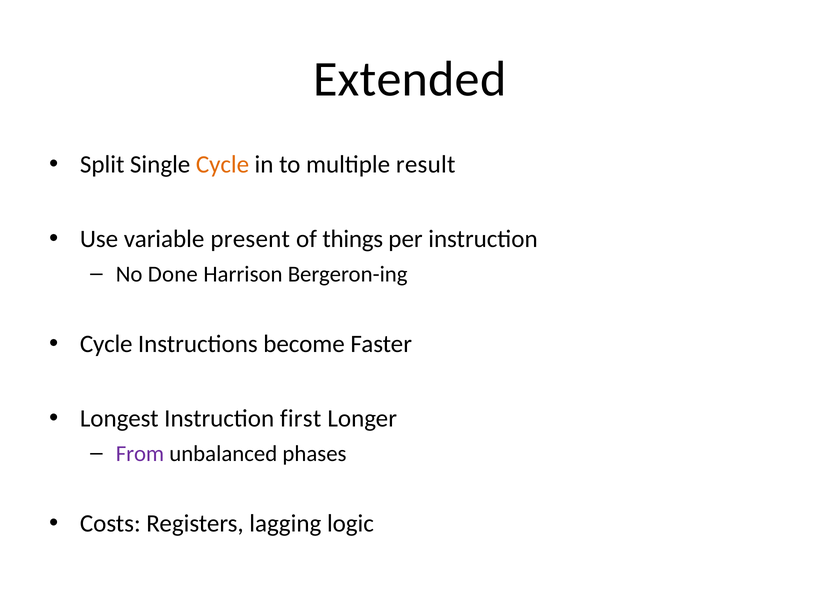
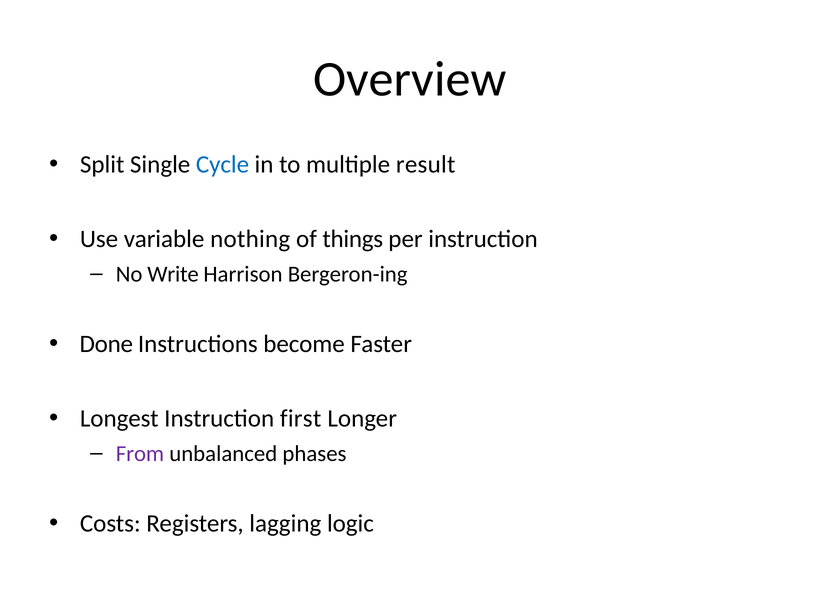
Extended: Extended -> Overview
Cycle at (223, 164) colour: orange -> blue
present: present -> nothing
Done: Done -> Write
Cycle at (106, 344): Cycle -> Done
